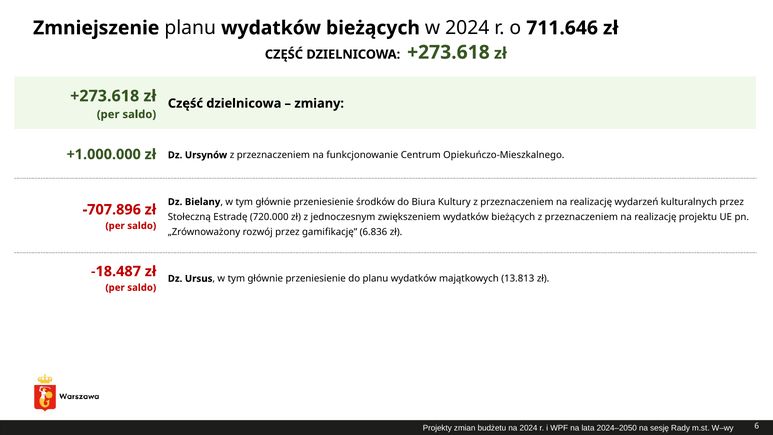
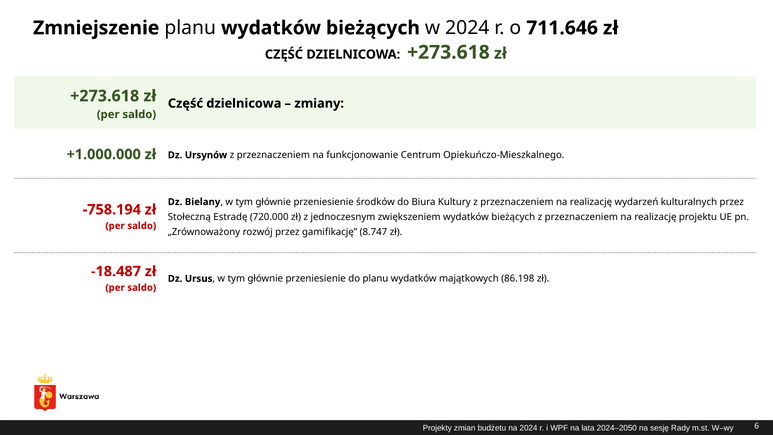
-707.896: -707.896 -> -758.194
6.836: 6.836 -> 8.747
13.813: 13.813 -> 86.198
